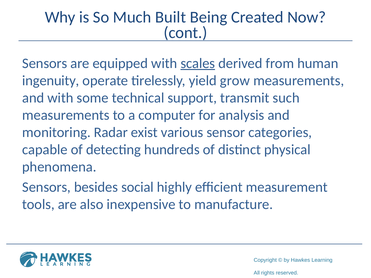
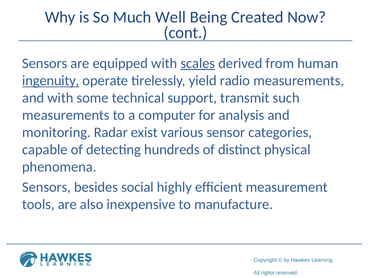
Built: Built -> Well
ingenuity underline: none -> present
grow: grow -> radio
